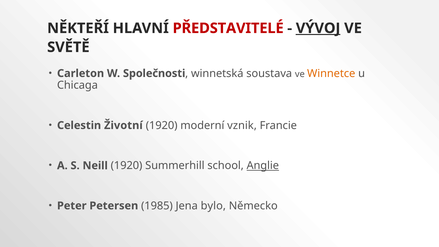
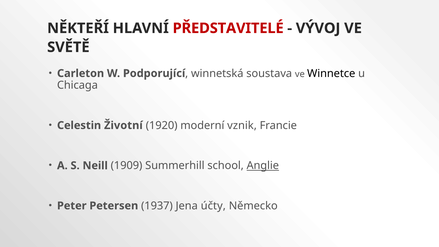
VÝVOJ underline: present -> none
Společnosti: Společnosti -> Podporující
Winnetce colour: orange -> black
Neill 1920: 1920 -> 1909
1985: 1985 -> 1937
bylo: bylo -> účty
